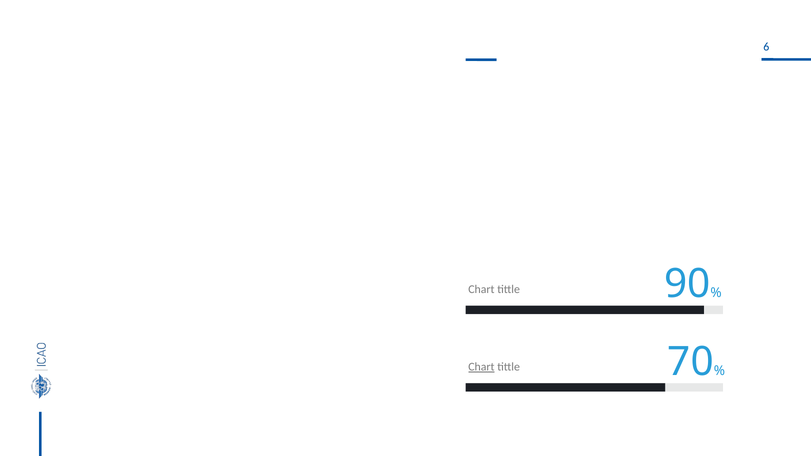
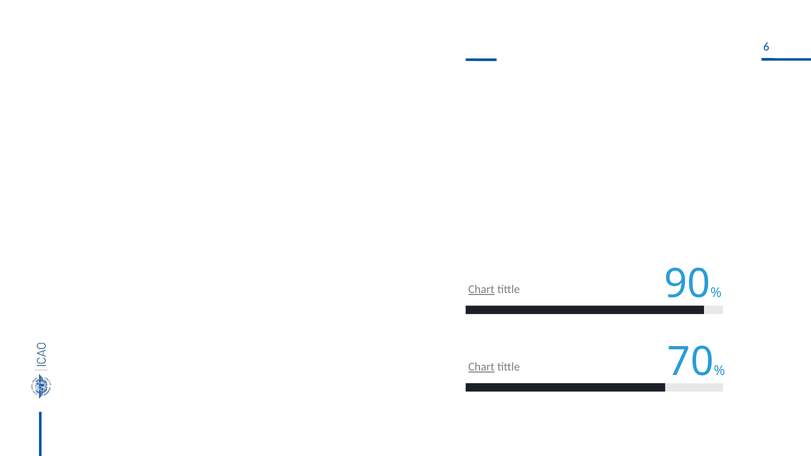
Chart at (481, 290) underline: none -> present
